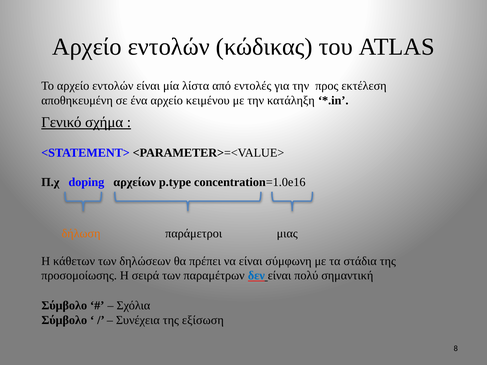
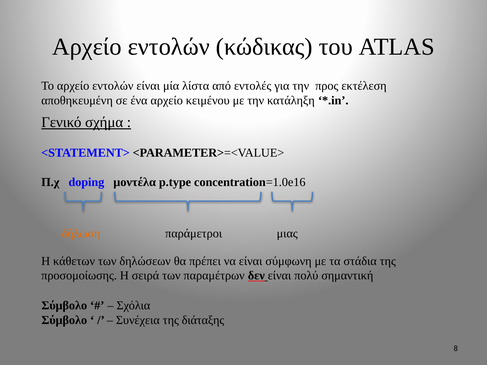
αρχείων: αρχείων -> μοντέλα
δεν colour: blue -> black
εξίσωση: εξίσωση -> διάταξης
